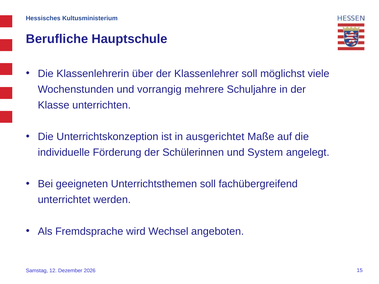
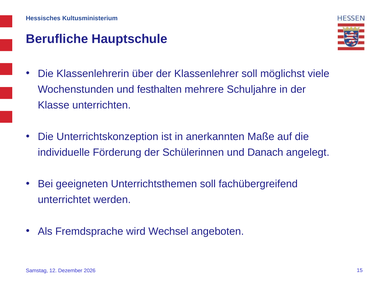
vorrangig: vorrangig -> festhalten
ausgerichtet: ausgerichtet -> anerkannten
System: System -> Danach
